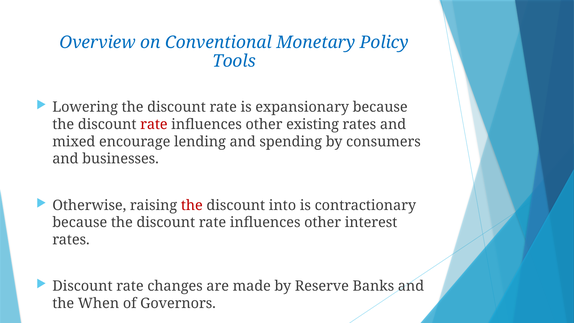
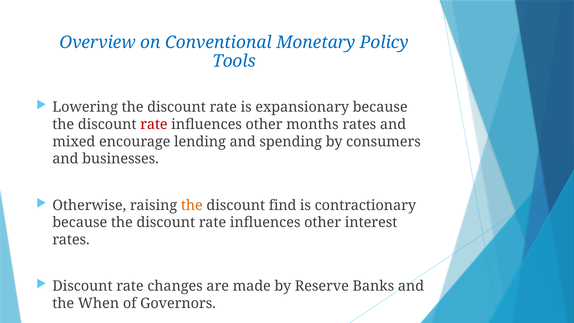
existing: existing -> months
the at (192, 205) colour: red -> orange
into: into -> find
